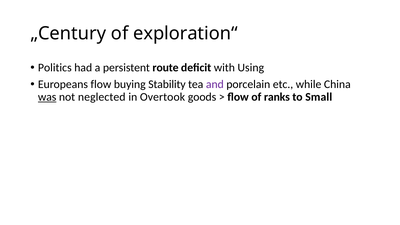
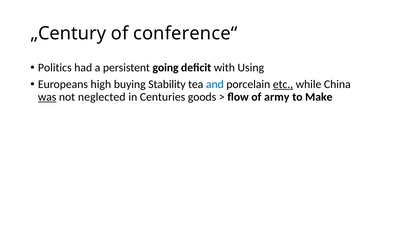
exploration“: exploration“ -> conference“
route: route -> going
Europeans flow: flow -> high
and colour: purple -> blue
etc underline: none -> present
Overtook: Overtook -> Centuries
ranks: ranks -> army
Small: Small -> Make
